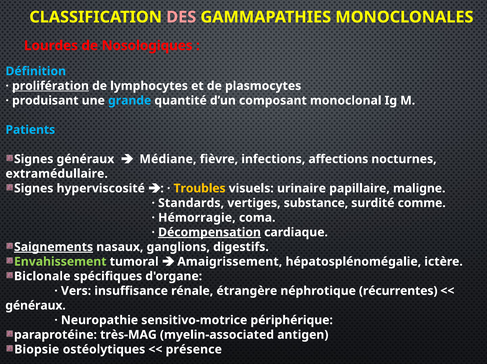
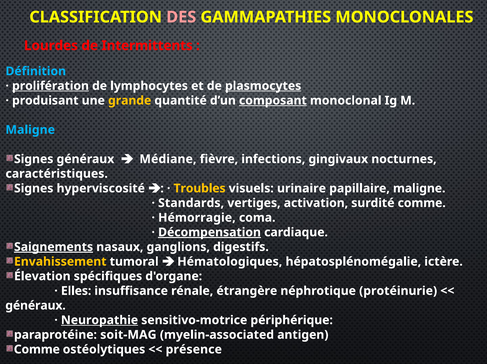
Nosologiques: Nosologiques -> Intermittents
plasmocytes underline: none -> present
grande colour: light blue -> yellow
composant underline: none -> present
Patients at (30, 130): Patients -> Maligne
affections: affections -> gingivaux
extramédullaire: extramédullaire -> caractéristiques
substance: substance -> activation
Envahissement colour: light green -> yellow
Amaigrissement: Amaigrissement -> Hématologiques
Biclonale: Biclonale -> Élevation
Vers: Vers -> Elles
récurrentes: récurrentes -> protéinurie
Neuropathie underline: none -> present
très-MAG: très-MAG -> soit-MAG
Biopsie at (37, 350): Biopsie -> Comme
